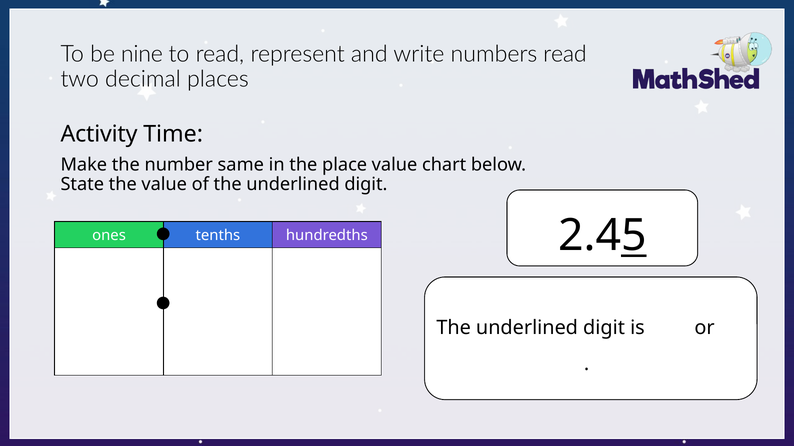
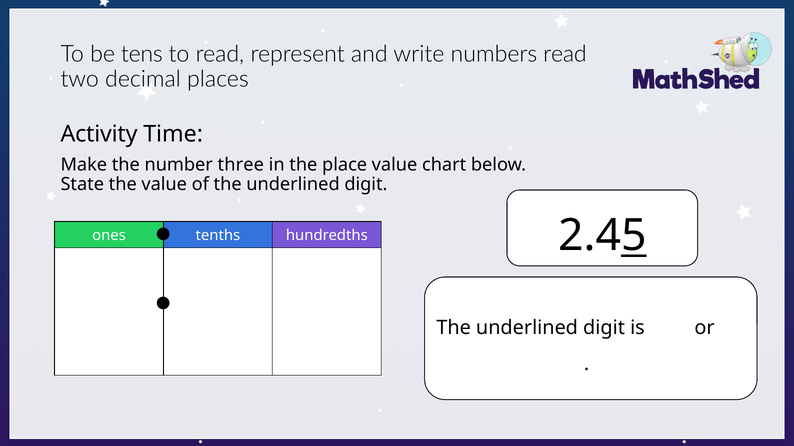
nine: nine -> tens
same: same -> three
